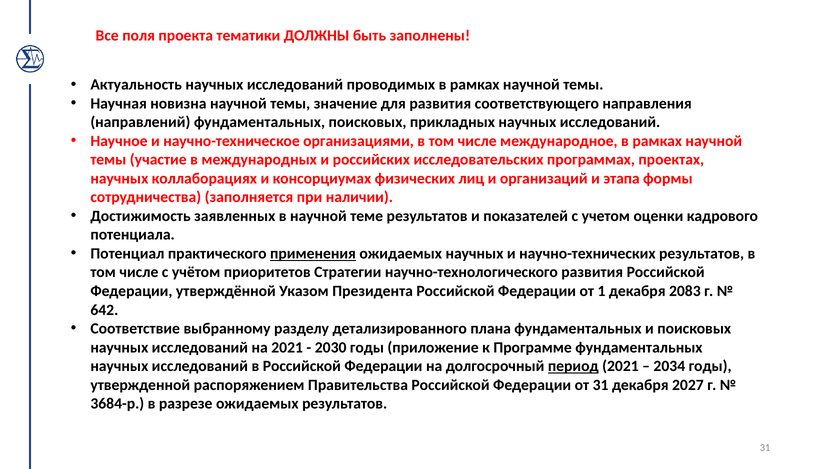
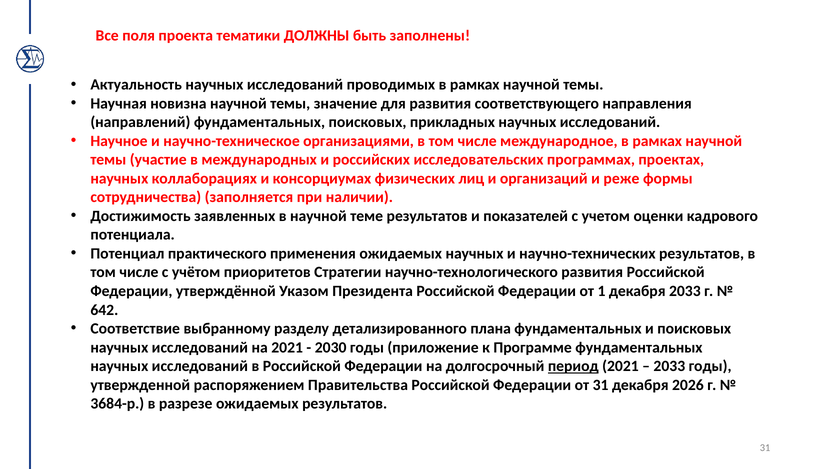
этапа: этапа -> реже
применения underline: present -> none
декабря 2083: 2083 -> 2033
2034 at (669, 366): 2034 -> 2033
2027: 2027 -> 2026
